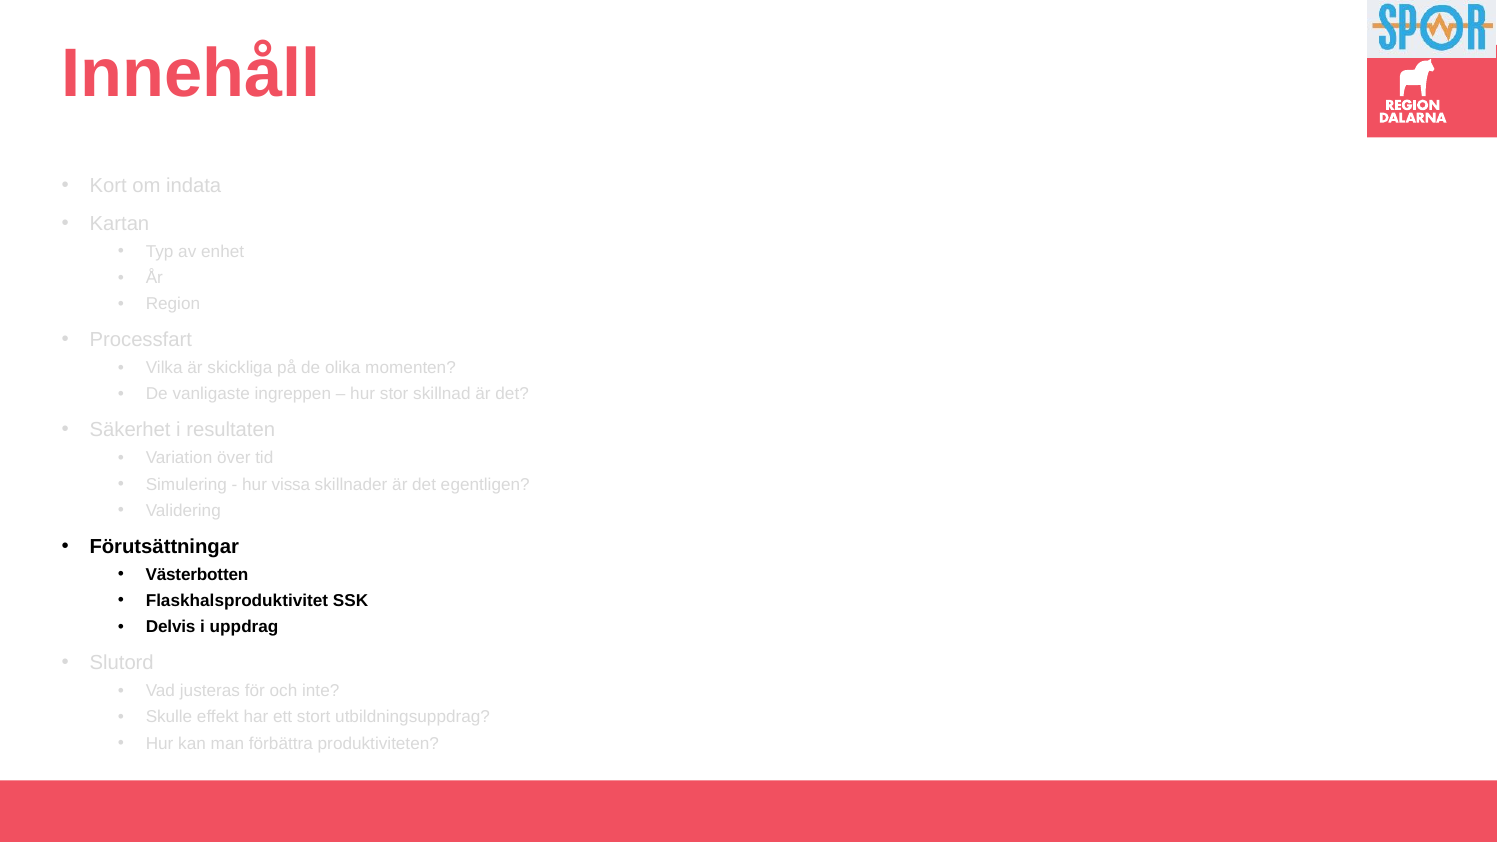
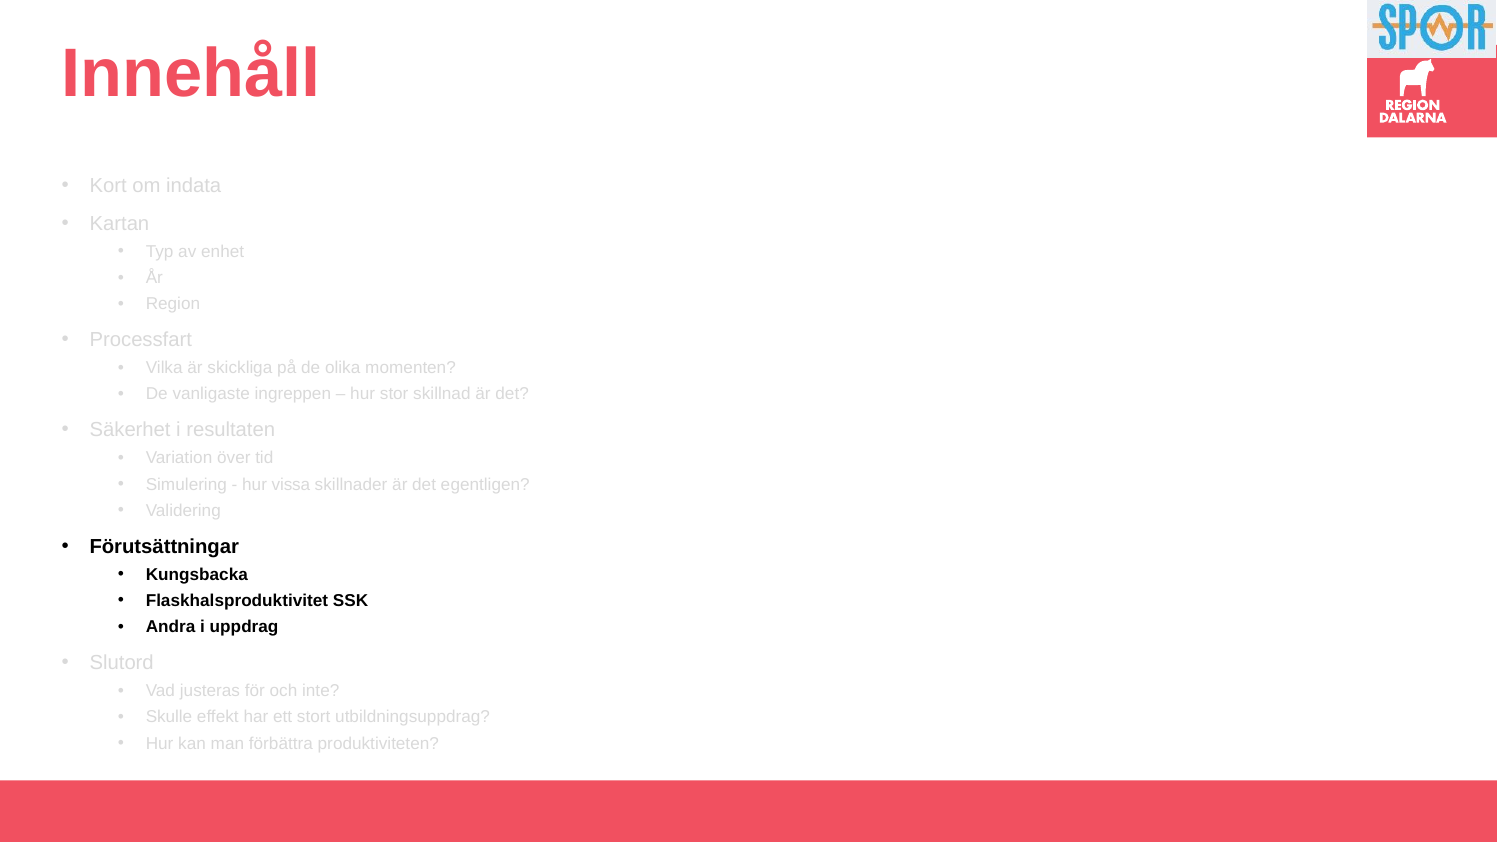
Västerbotten: Västerbotten -> Kungsbacka
Delvis: Delvis -> Andra
